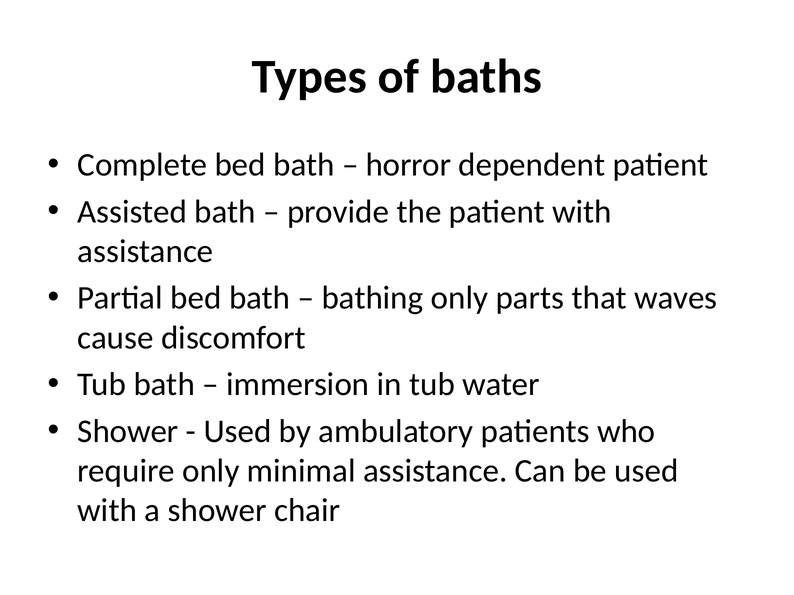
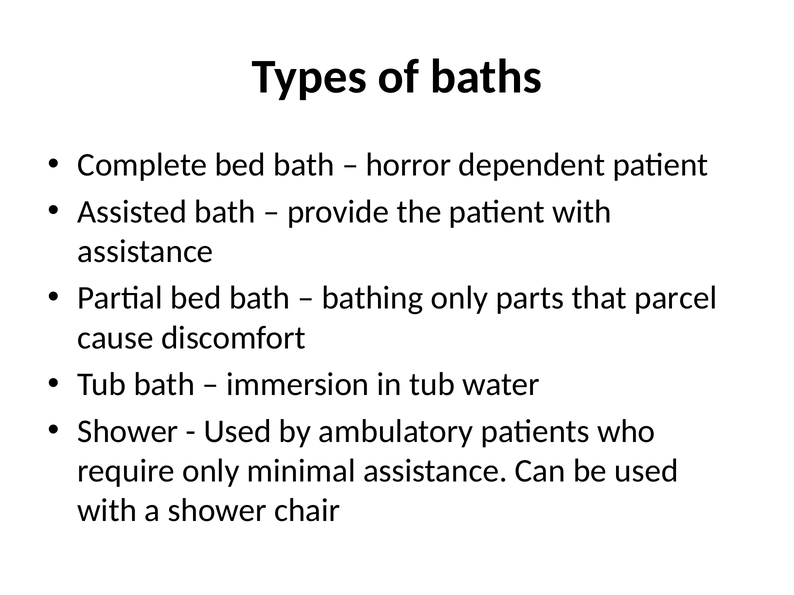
waves: waves -> parcel
